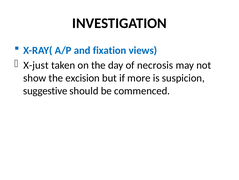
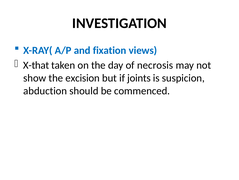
X-just: X-just -> X-that
more: more -> joints
suggestive: suggestive -> abduction
